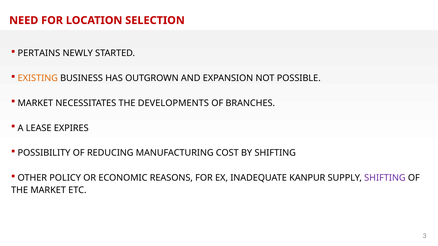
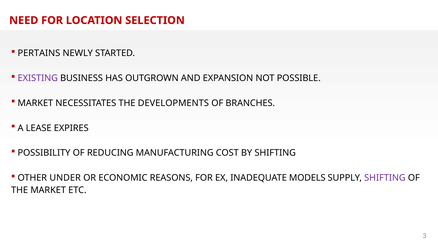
EXISTING colour: orange -> purple
POLICY: POLICY -> UNDER
KANPUR: KANPUR -> MODELS
